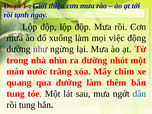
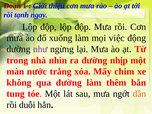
nhót: nhót -> nhịp
quang: quang -> không
dần colour: blue -> orange
rồi tung: tung -> duỗi
